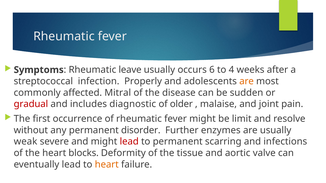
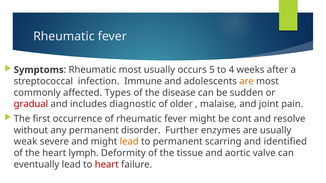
Rheumatic leave: leave -> most
6: 6 -> 5
Properly: Properly -> Immune
Mitral: Mitral -> Types
limit: limit -> cont
lead at (129, 142) colour: red -> orange
infections: infections -> identified
blocks: blocks -> lymph
heart at (107, 165) colour: orange -> red
